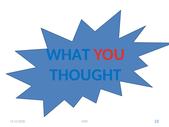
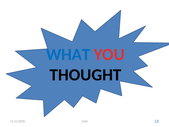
THOUGHT colour: blue -> black
